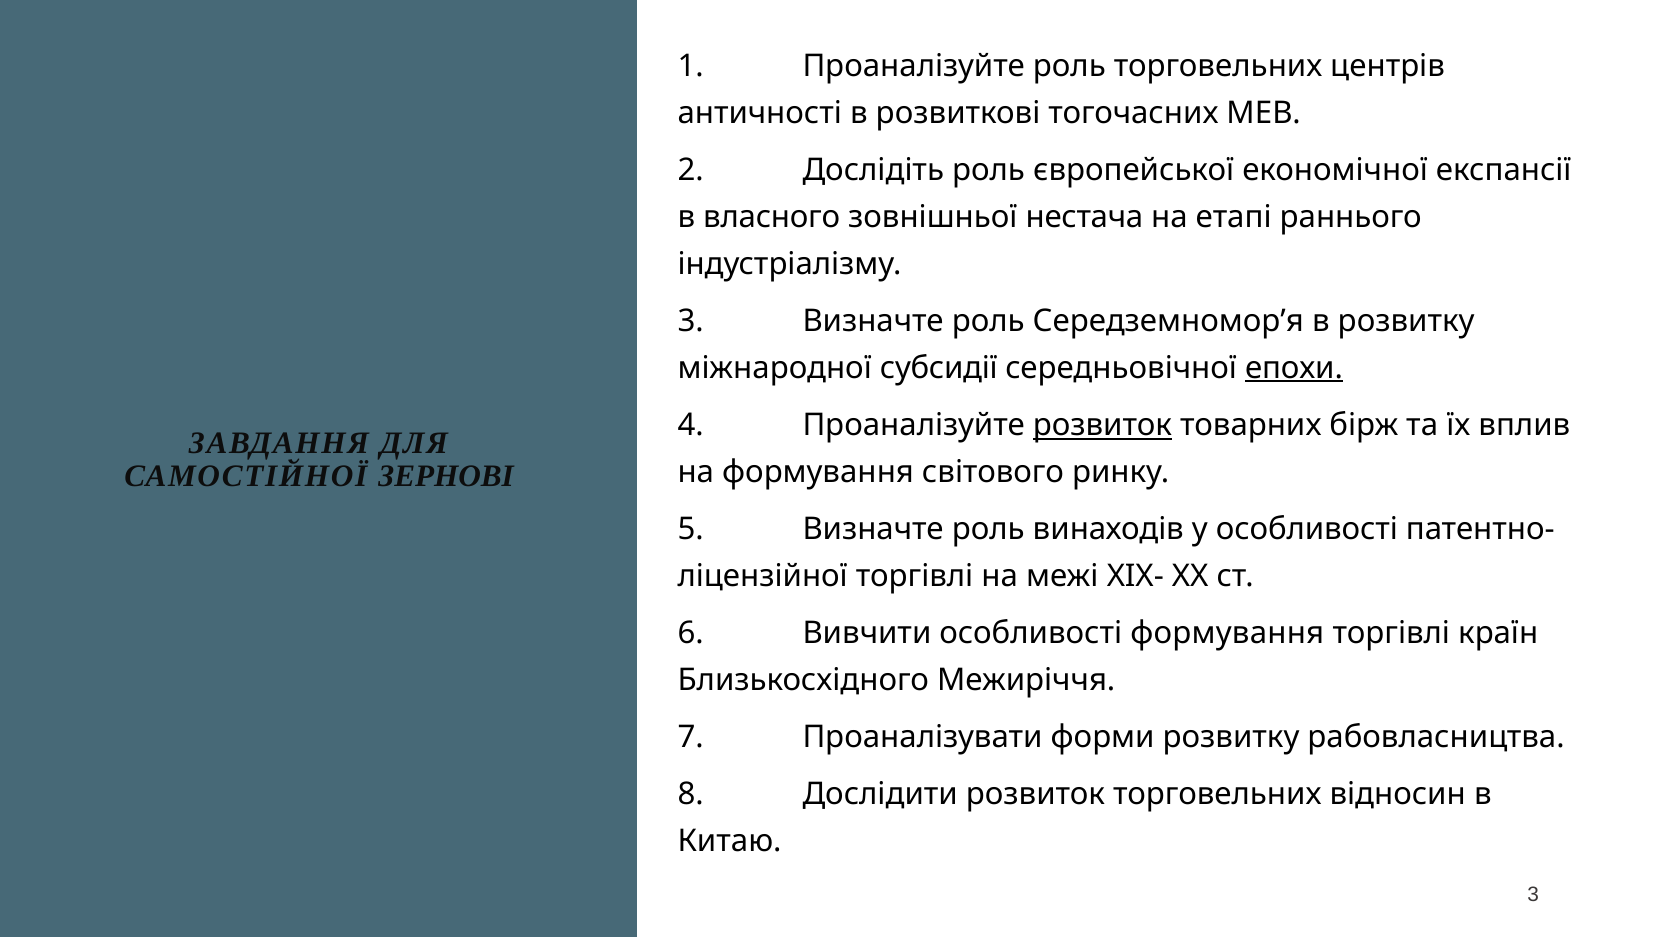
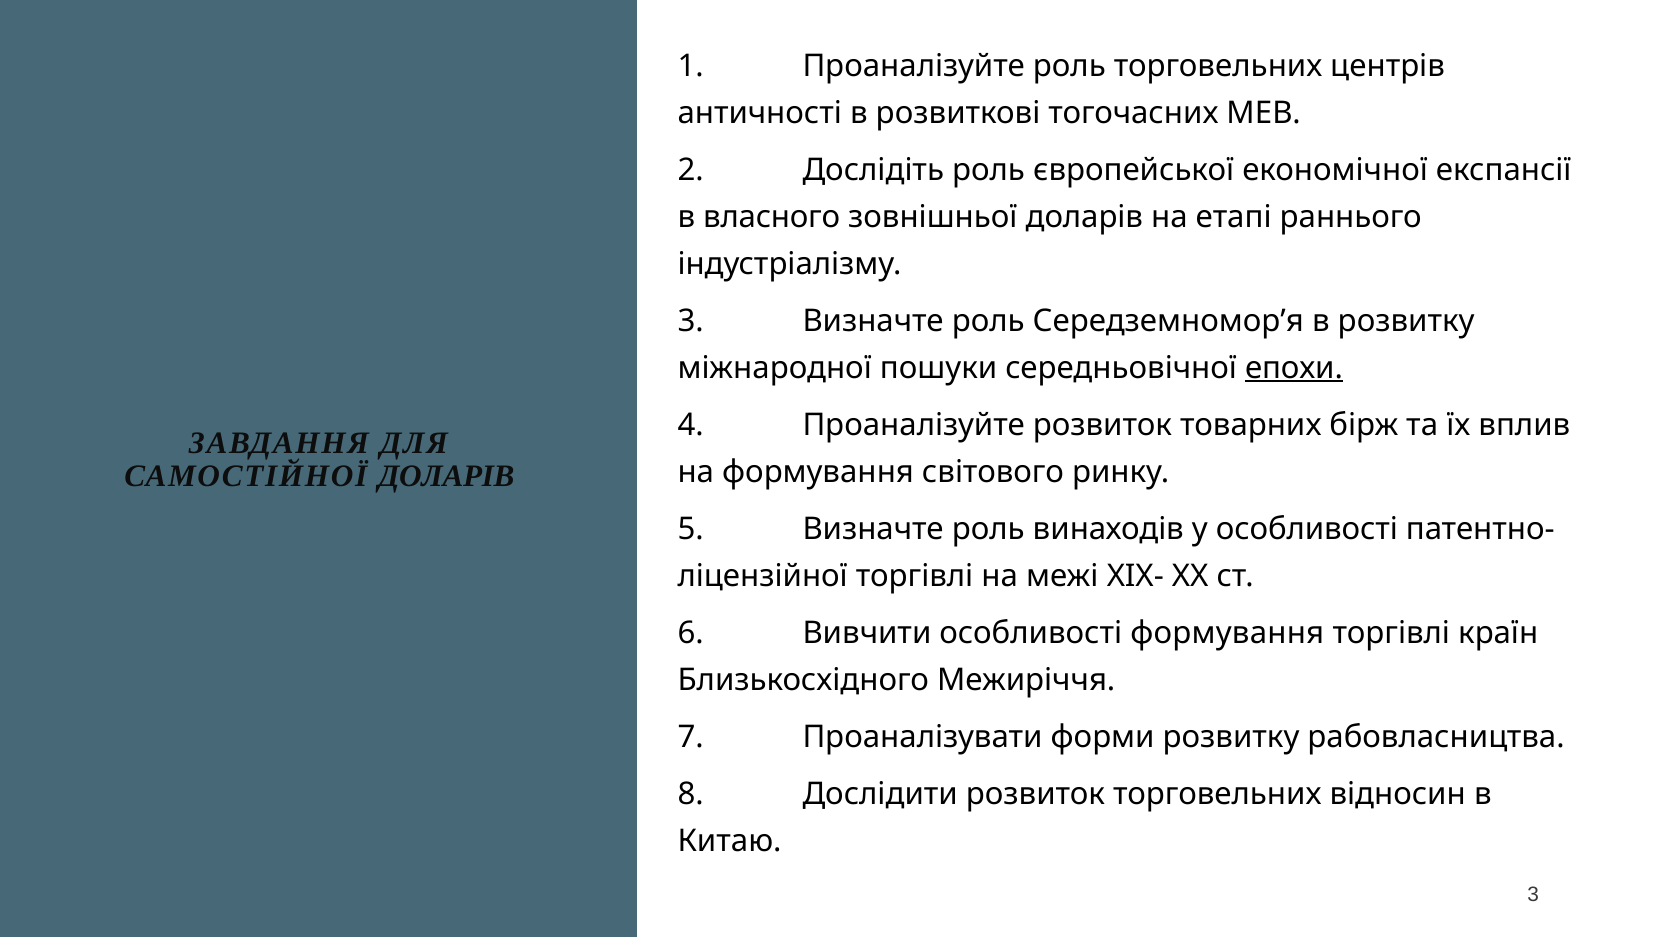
зовнішньої нестача: нестача -> доларів
субсидії: субсидії -> пошуки
розвиток at (1103, 425) underline: present -> none
САМОСТІЙНОЇ ЗЕРНОВІ: ЗЕРНОВІ -> ДОЛАРІВ
